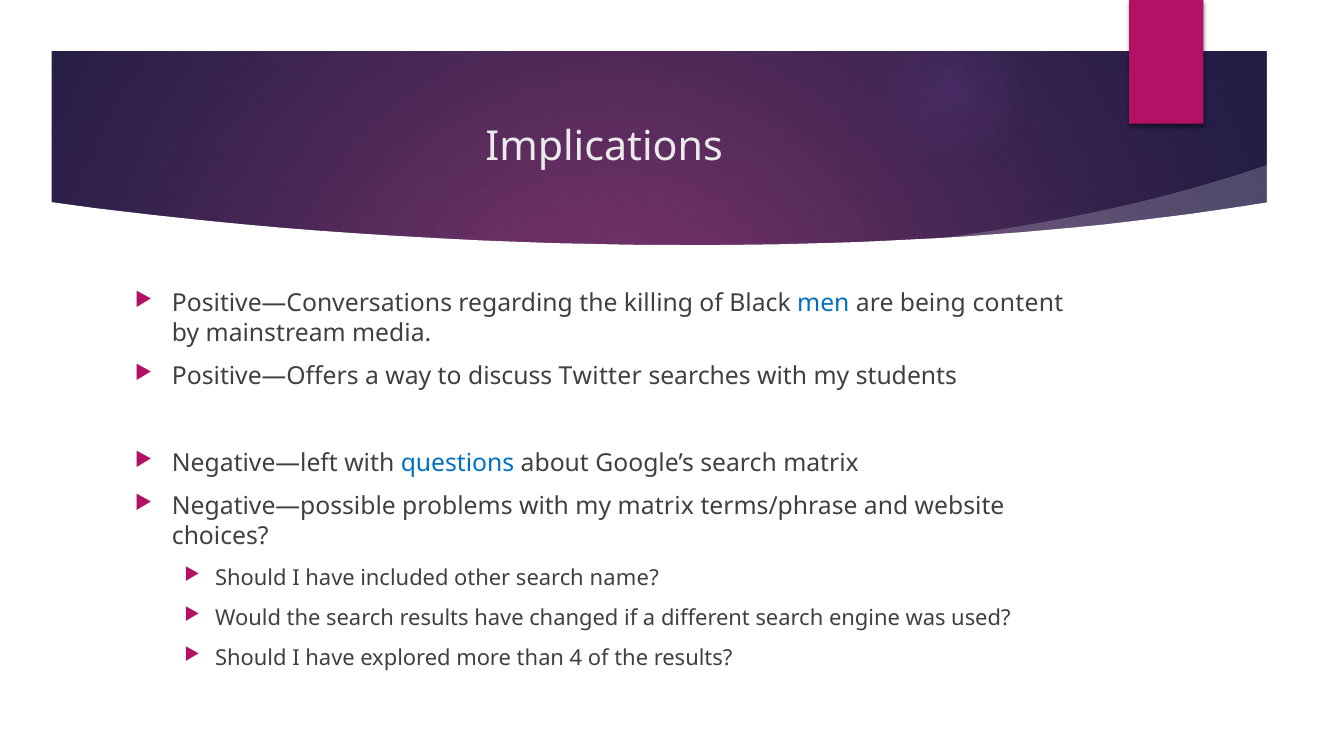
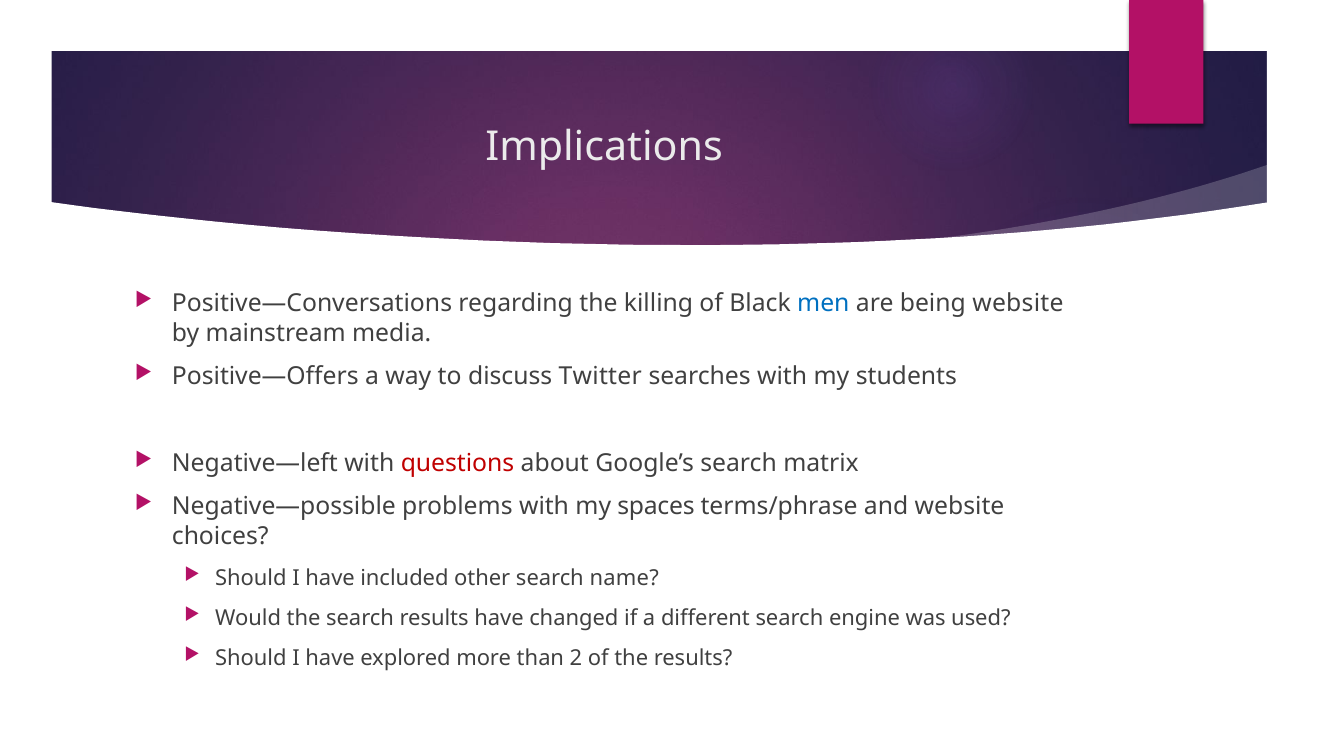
being content: content -> website
questions colour: blue -> red
my matrix: matrix -> spaces
4: 4 -> 2
